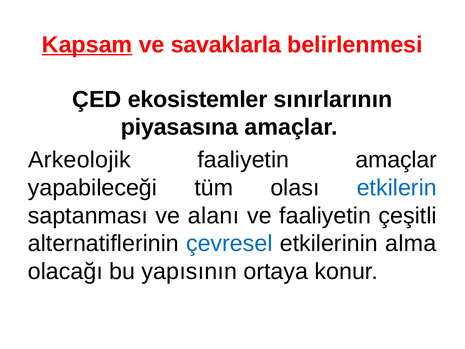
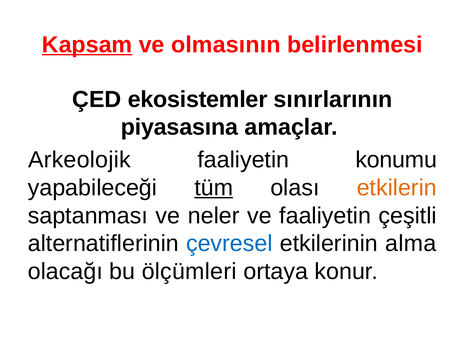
savaklarla: savaklarla -> olmasının
faaliyetin amaçlar: amaçlar -> konumu
tüm underline: none -> present
etkilerin colour: blue -> orange
alanı: alanı -> neler
yapısının: yapısının -> ölçümleri
